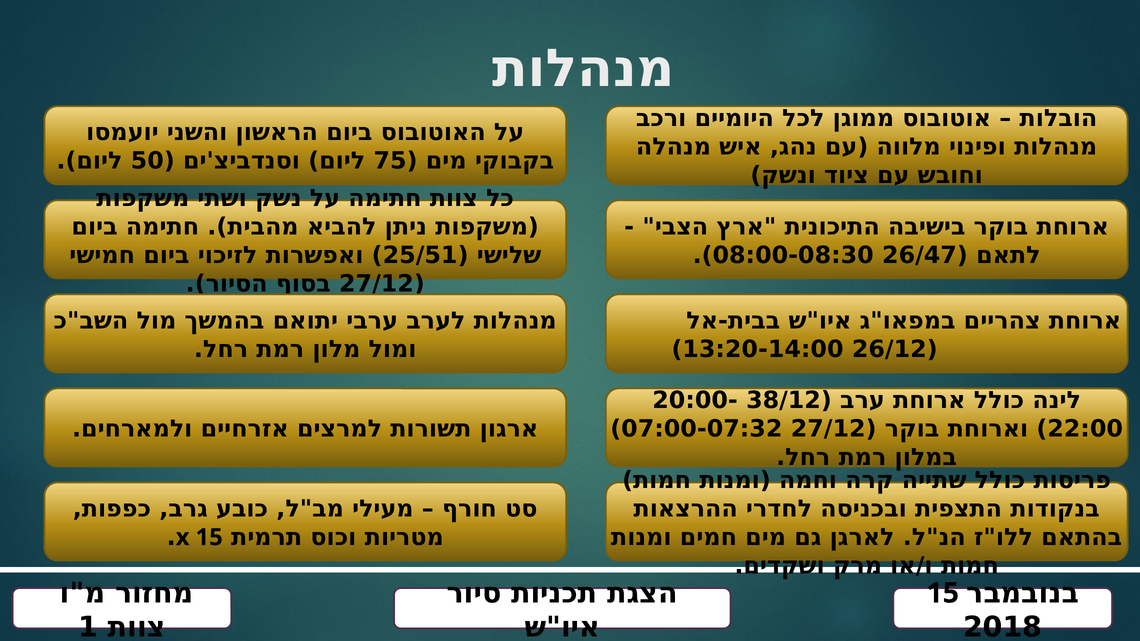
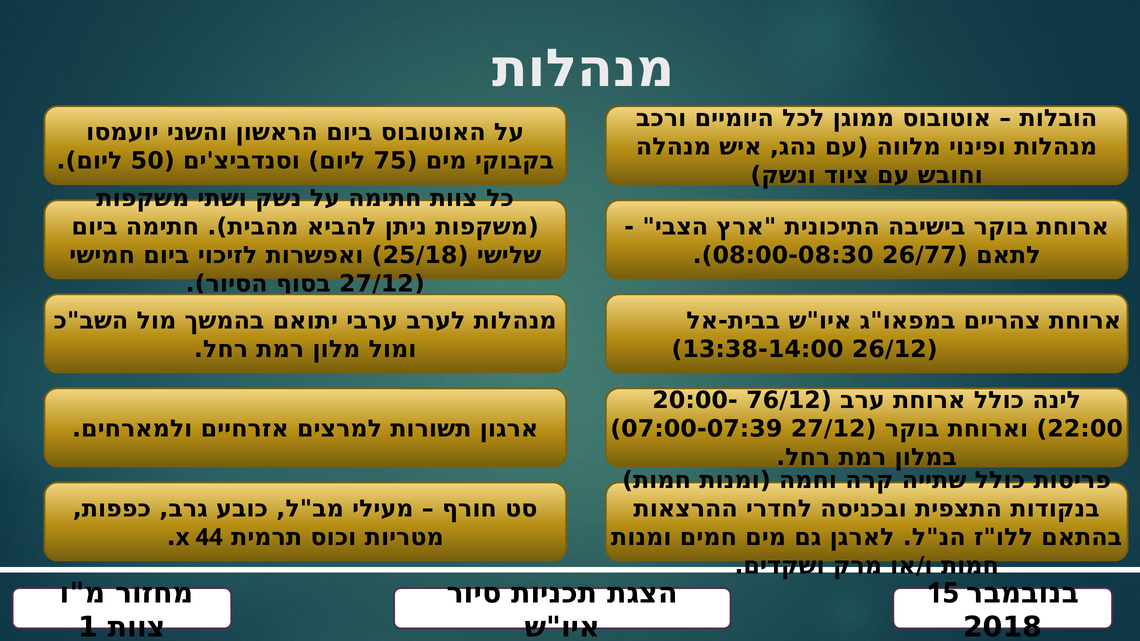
25/51: 25/51 -> 25/18
26/47: 26/47 -> 26/77
13:20-14:00: 13:20-14:00 -> 13:38-14:00
38/12: 38/12 -> 76/12
07:00-07:32: 07:00-07:32 -> 07:00-07:39
x 15: 15 -> 44
